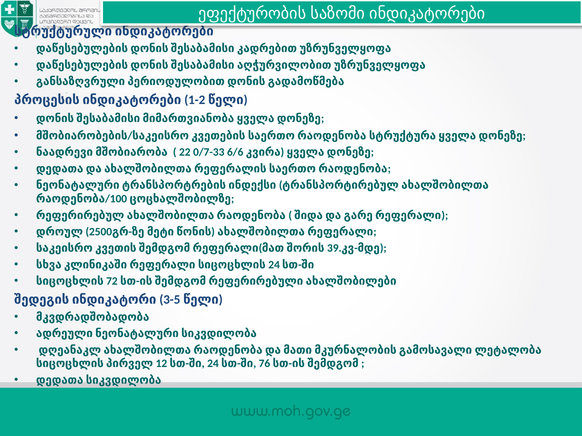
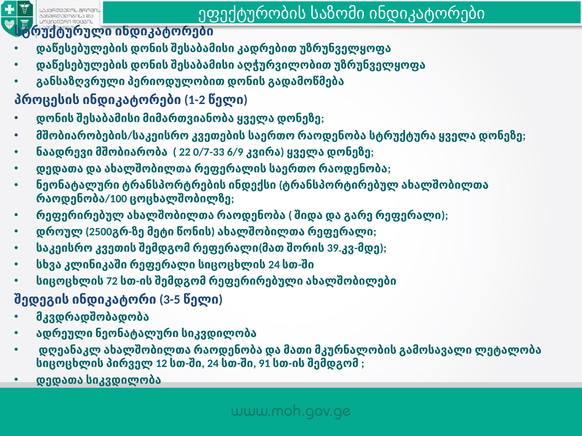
6/6: 6/6 -> 6/9
76: 76 -> 91
